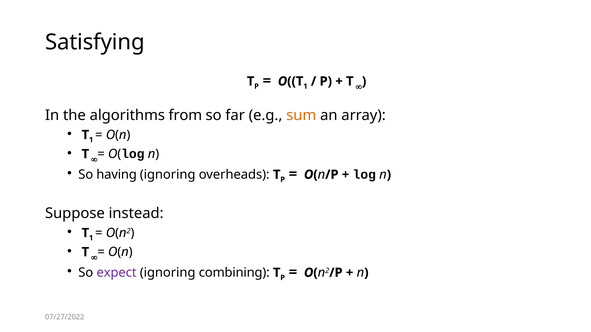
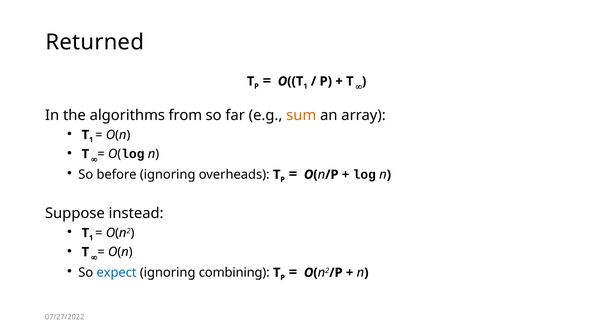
Satisfying: Satisfying -> Returned
having: having -> before
expect colour: purple -> blue
